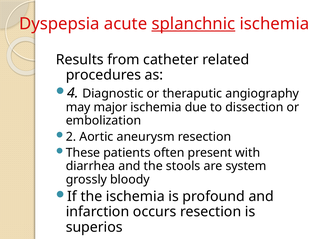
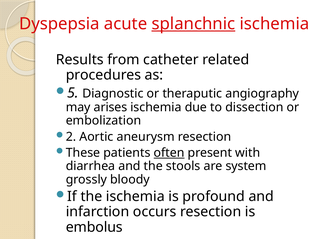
4: 4 -> 5
major: major -> arises
often underline: none -> present
superios: superios -> embolus
